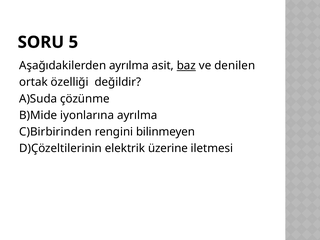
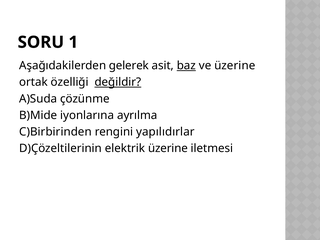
5: 5 -> 1
Aşağıdakilerden ayrılma: ayrılma -> gelerek
ve denilen: denilen -> üzerine
değildir underline: none -> present
bilinmeyen: bilinmeyen -> yapılıdırlar
